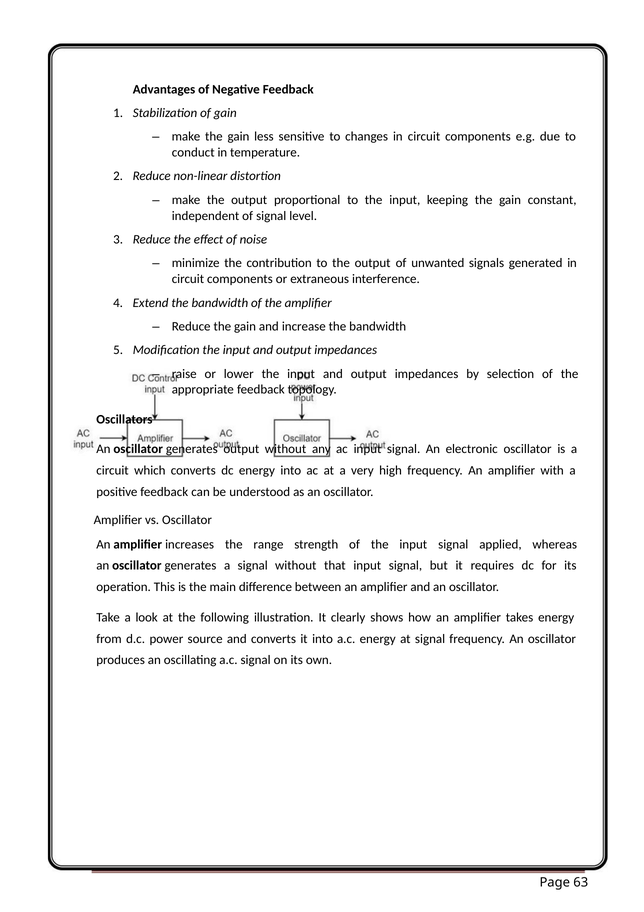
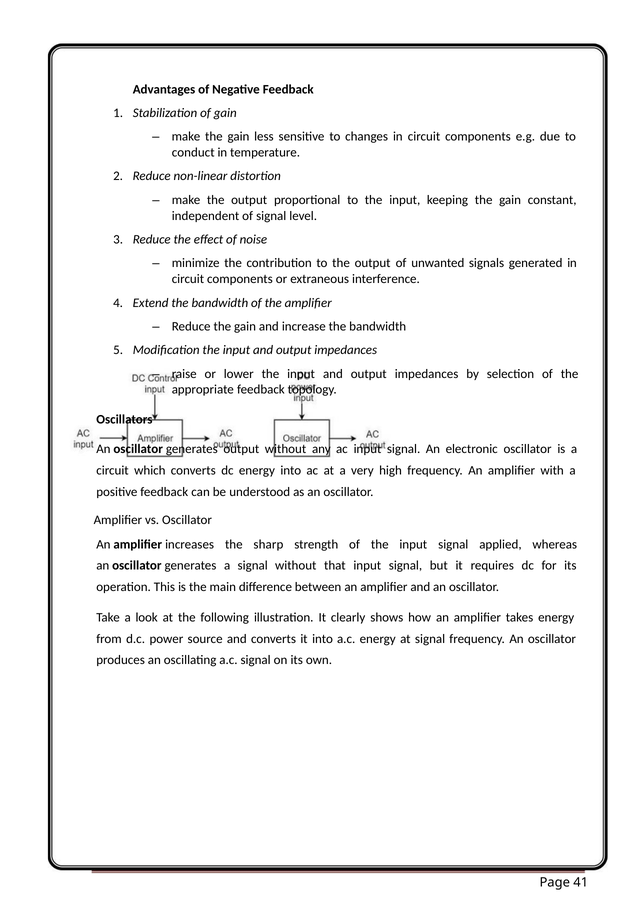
range: range -> sharp
63: 63 -> 41
